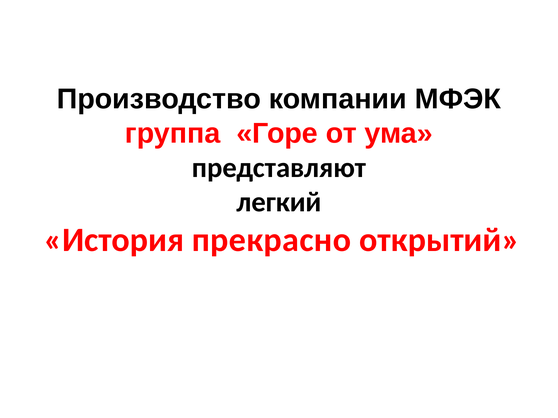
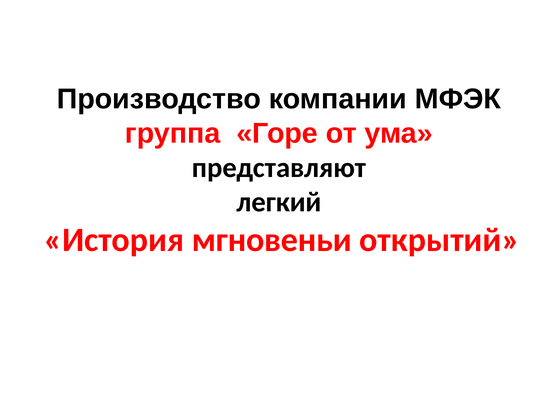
прекрасно: прекрасно -> мгновеньи
